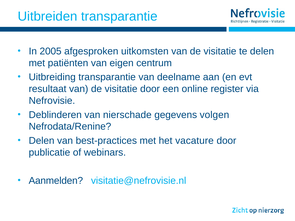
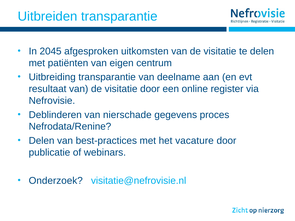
2005: 2005 -> 2045
volgen: volgen -> proces
Aanmelden: Aanmelden -> Onderzoek
